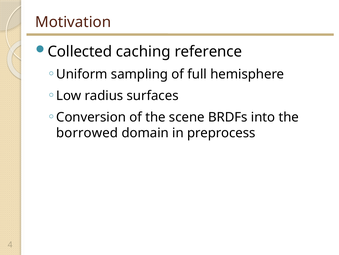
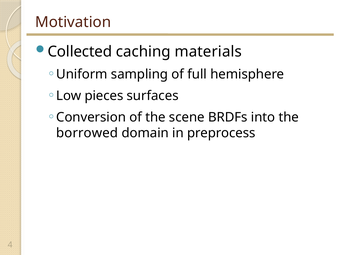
reference: reference -> materials
radius: radius -> pieces
